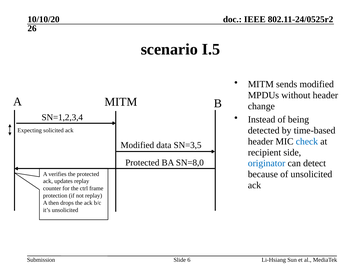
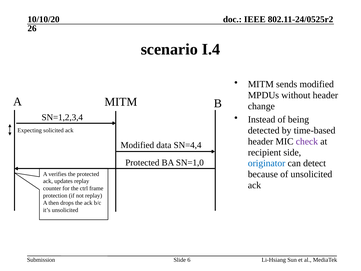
I.5: I.5 -> I.4
check colour: blue -> purple
SN=3,5: SN=3,5 -> SN=4,4
SN=8,0: SN=8,0 -> SN=1,0
